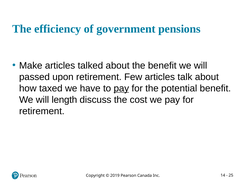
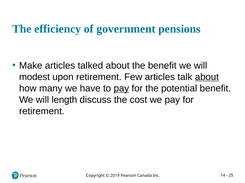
passed: passed -> modest
about at (207, 77) underline: none -> present
taxed: taxed -> many
